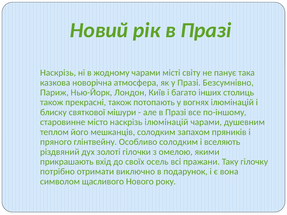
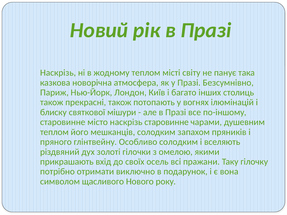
жодному чарами: чарами -> теплом
наскрізь ілюмінацій: ілюмінацій -> старовинне
